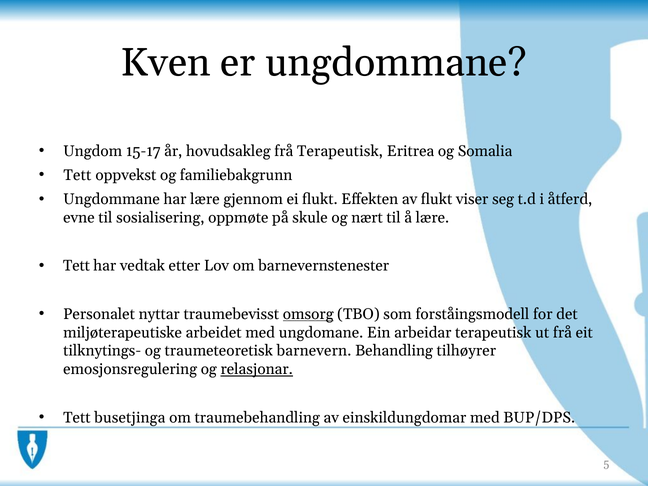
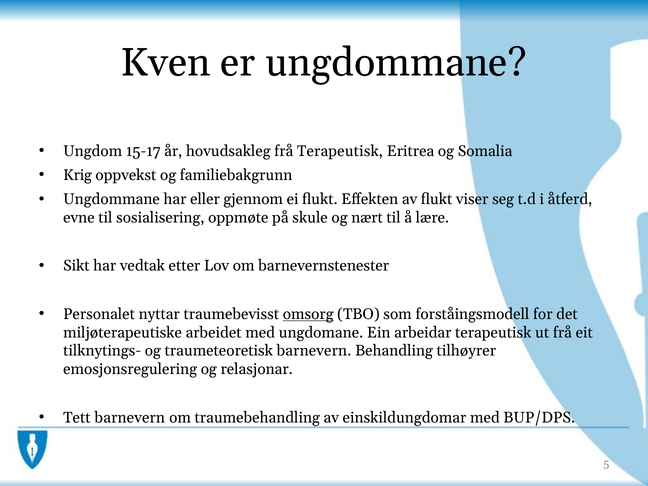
Tett at (77, 175): Tett -> Krig
har lære: lære -> eller
Tett at (76, 266): Tett -> Sikt
relasjonar underline: present -> none
Tett busetjinga: busetjinga -> barnevern
